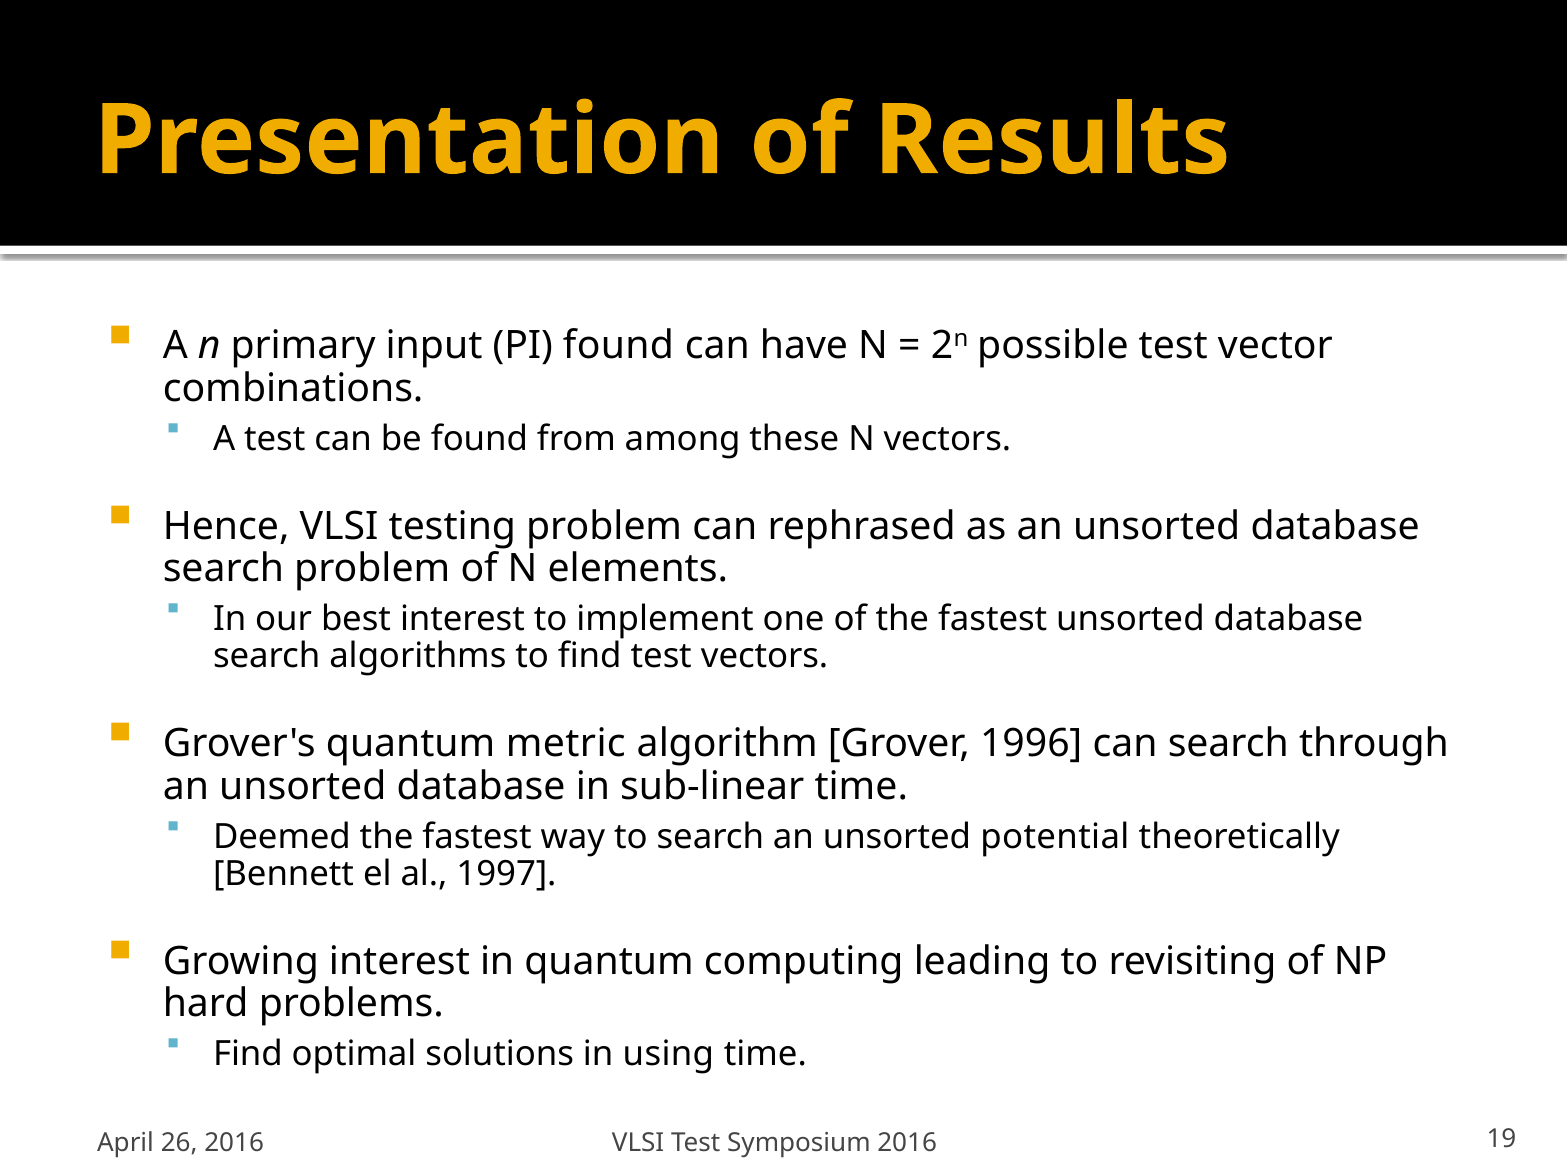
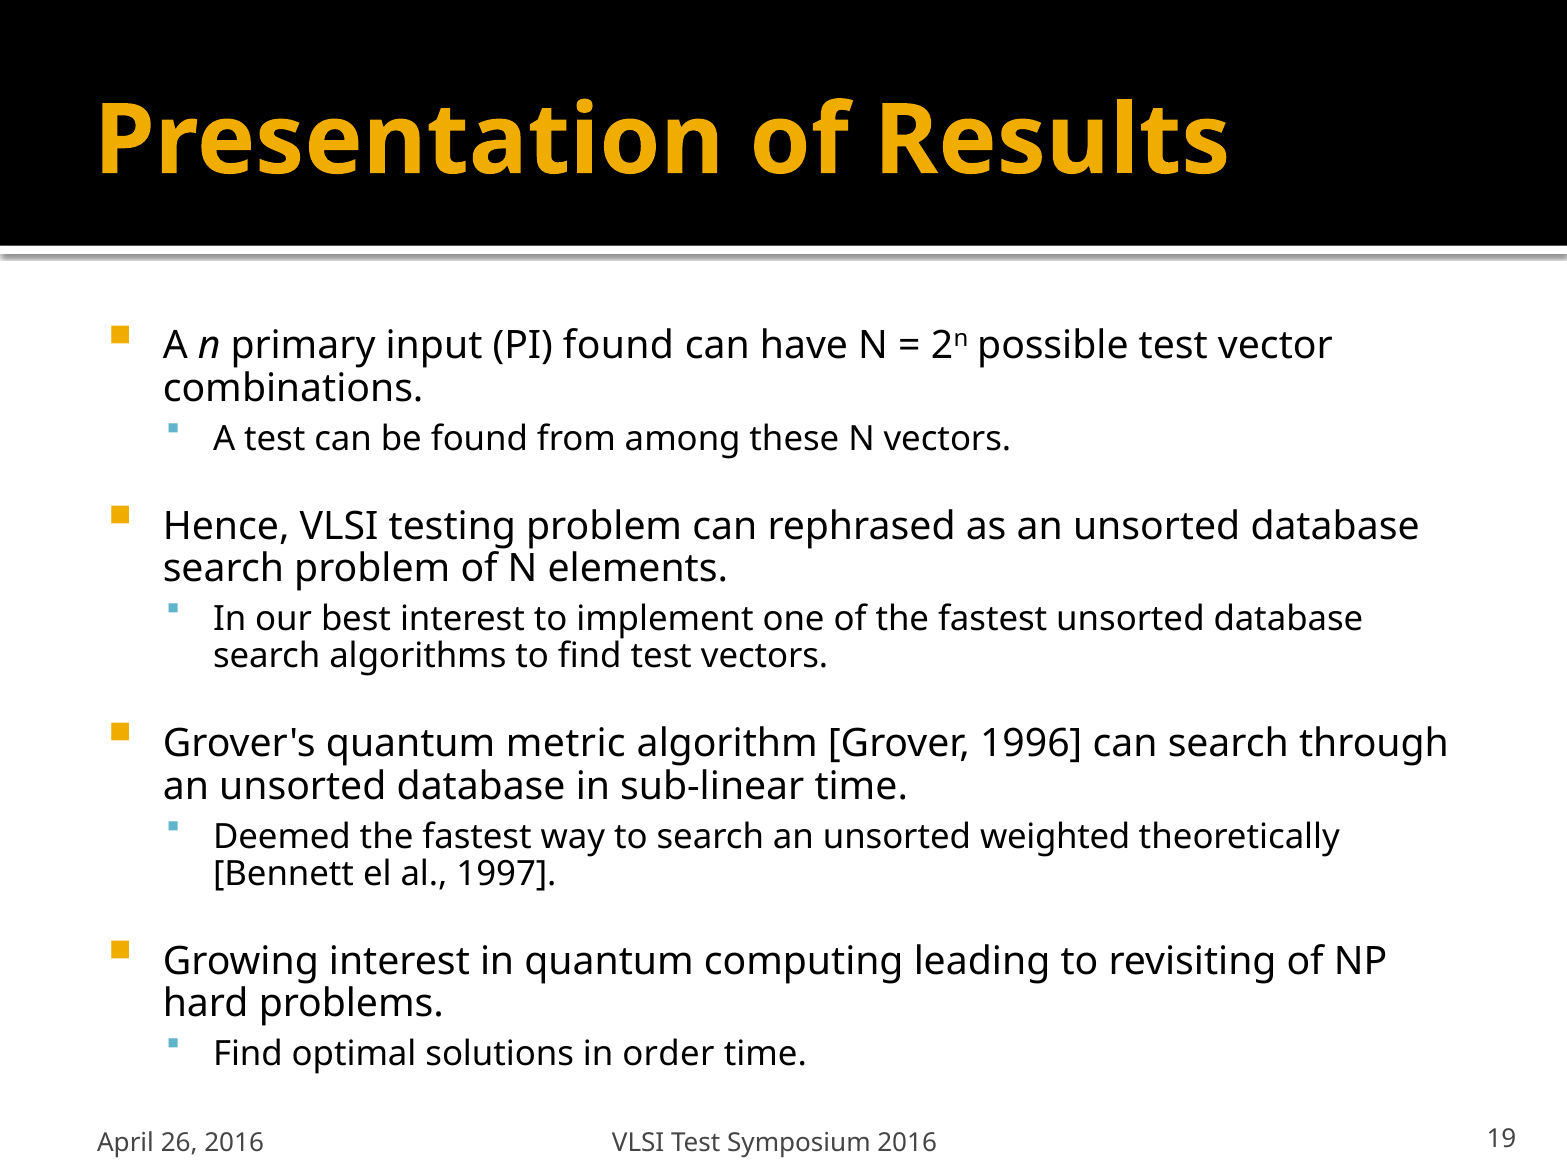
potential: potential -> weighted
using: using -> order
